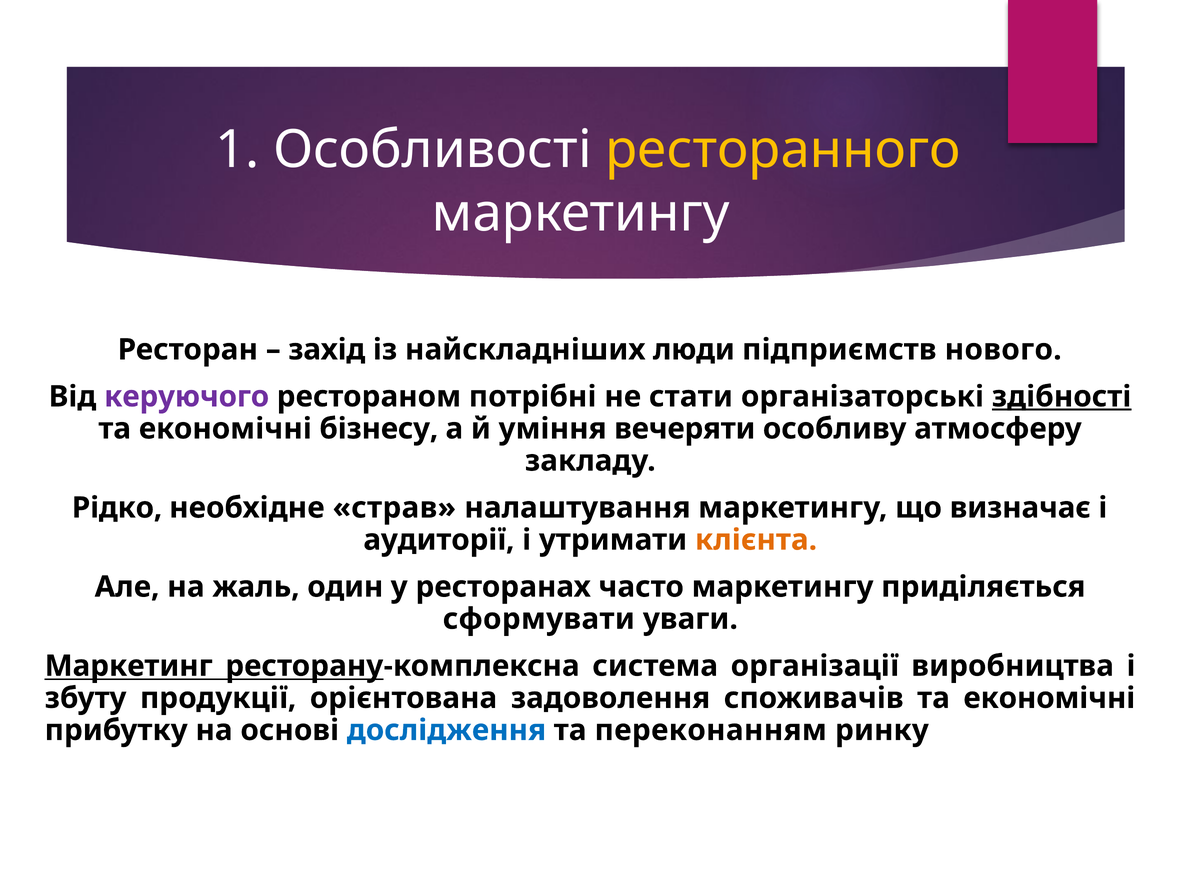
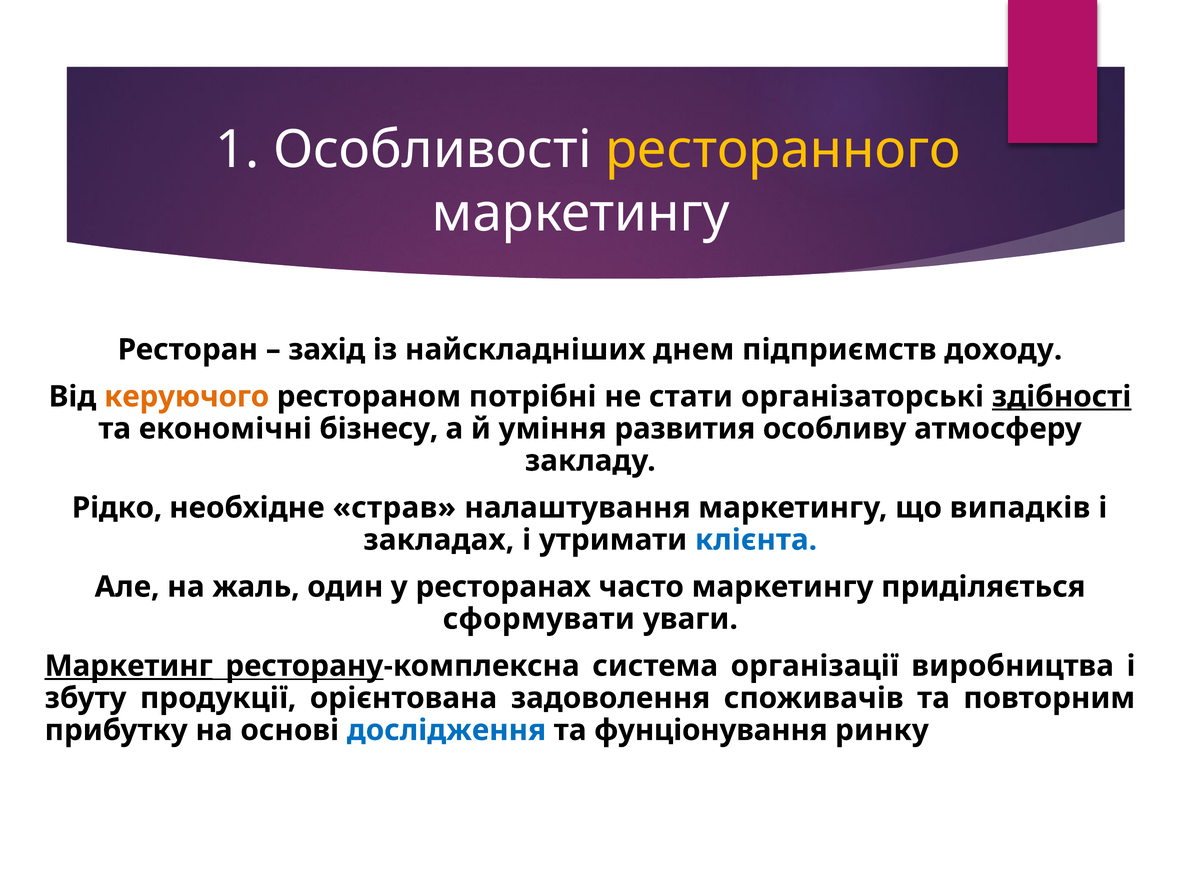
люди: люди -> днем
нового: нового -> доходу
керуючого colour: purple -> orange
вечеряти: вечеряти -> развития
визначає: визначає -> випадків
аудиторії: аудиторії -> закладах
клієнта colour: orange -> blue
Маркетинг underline: none -> present
споживачів та економічні: економічні -> повторним
переконанням: переконанням -> фунціонування
